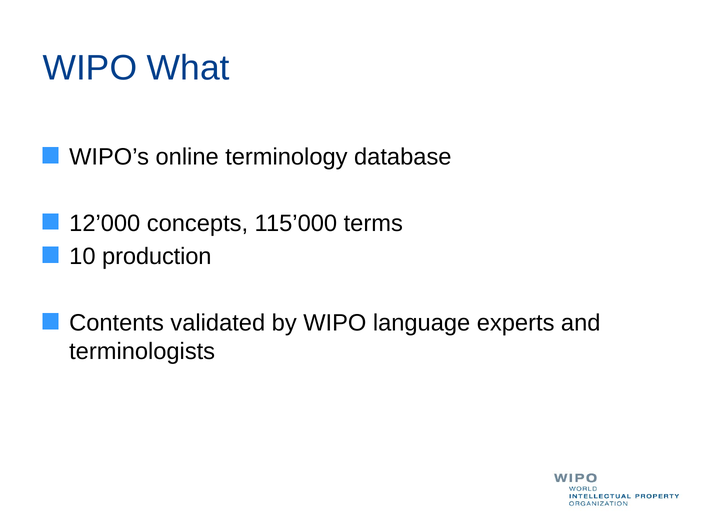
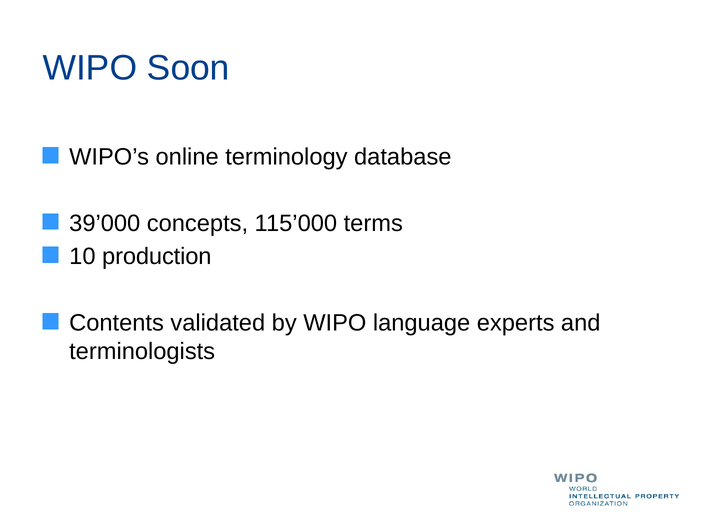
What: What -> Soon
12’000: 12’000 -> 39’000
